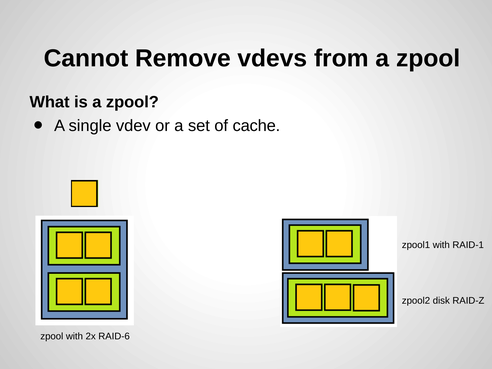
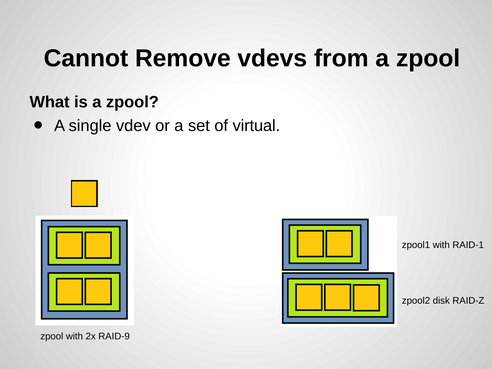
cache: cache -> virtual
RAID-6: RAID-6 -> RAID-9
